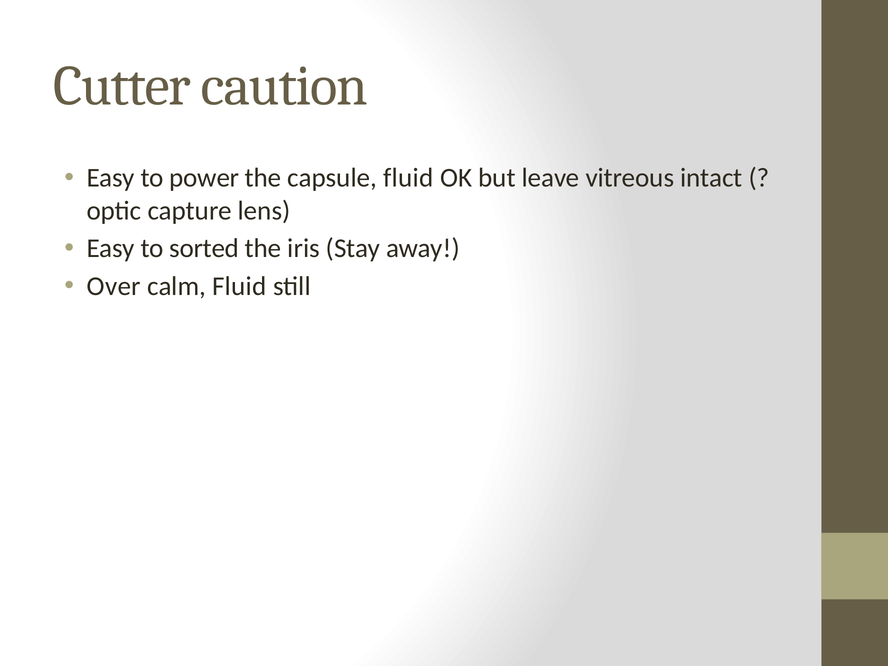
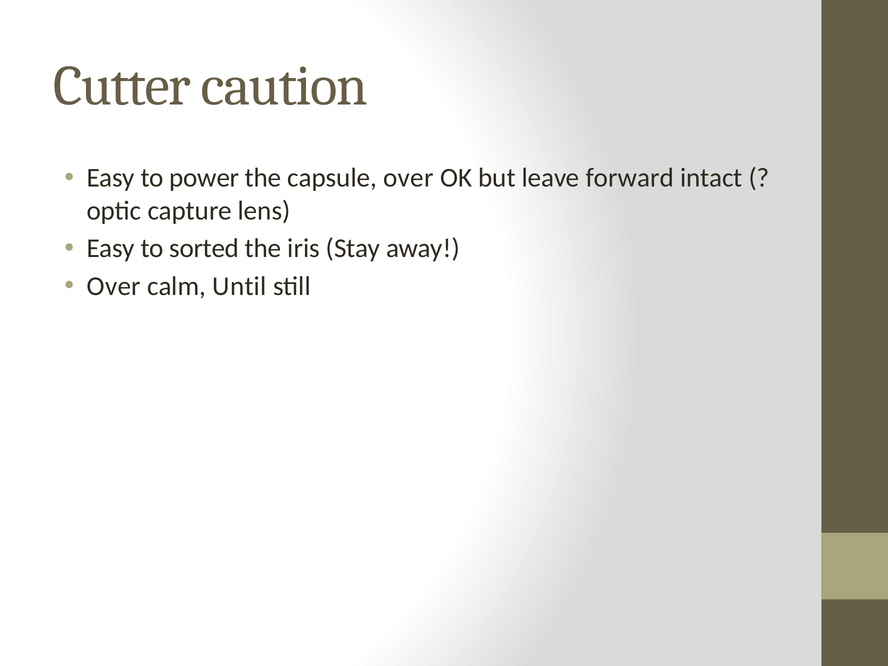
capsule fluid: fluid -> over
vitreous: vitreous -> forward
calm Fluid: Fluid -> Until
